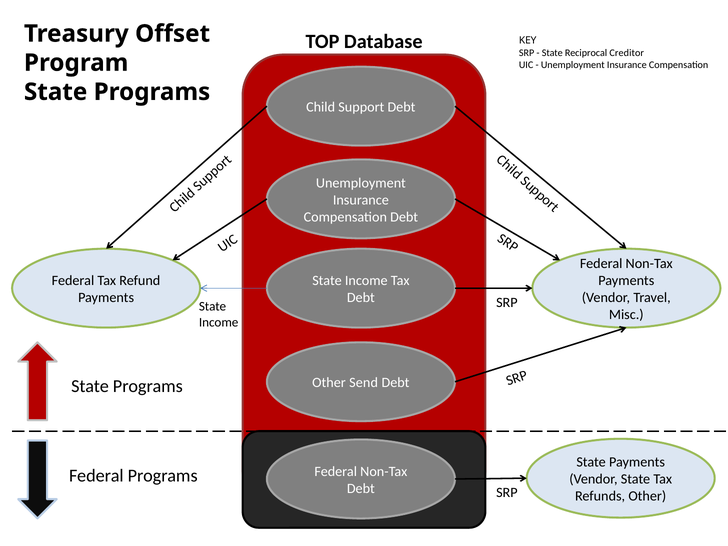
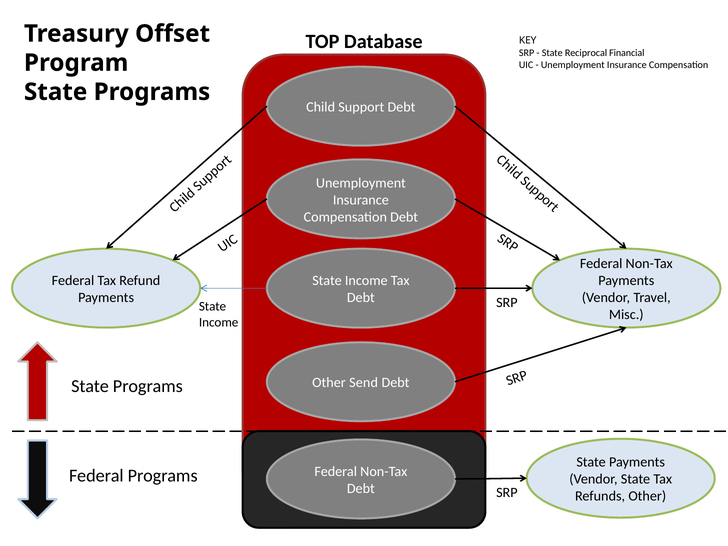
Creditor: Creditor -> Financial
